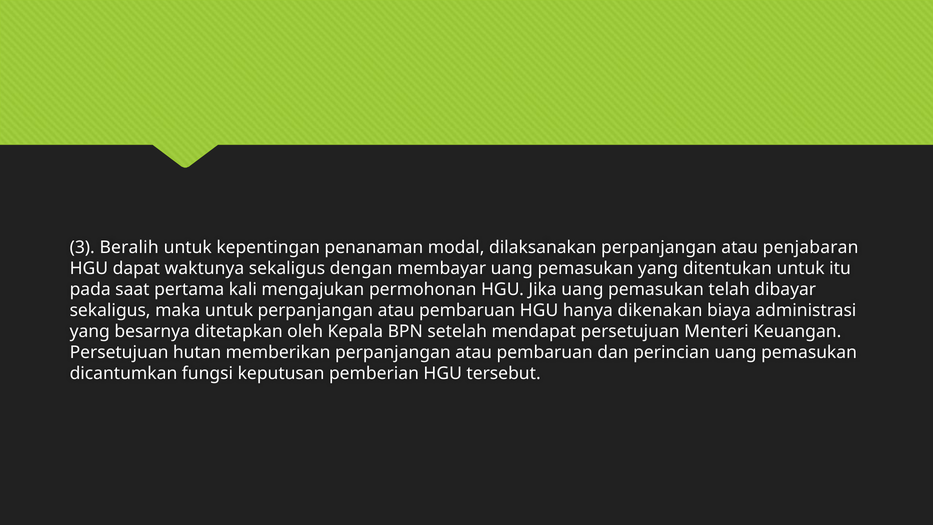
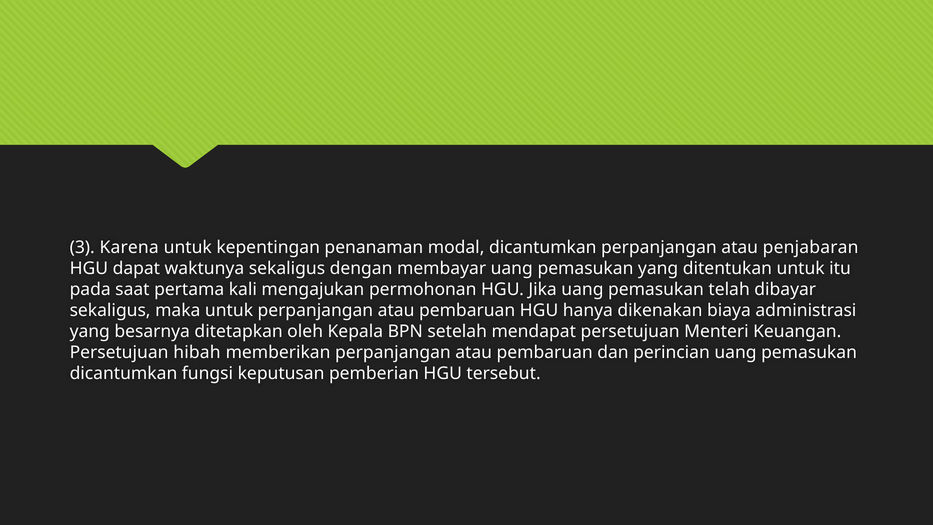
Beralih: Beralih -> Karena
modal dilaksanakan: dilaksanakan -> dicantumkan
hutan: hutan -> hibah
